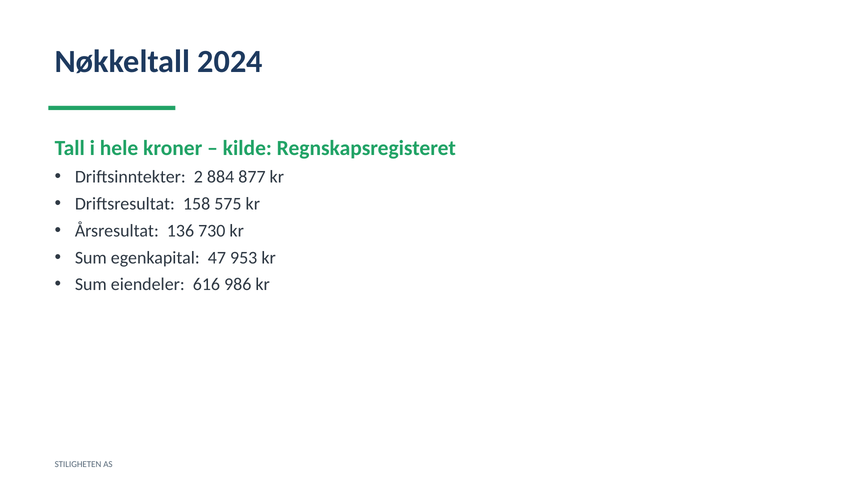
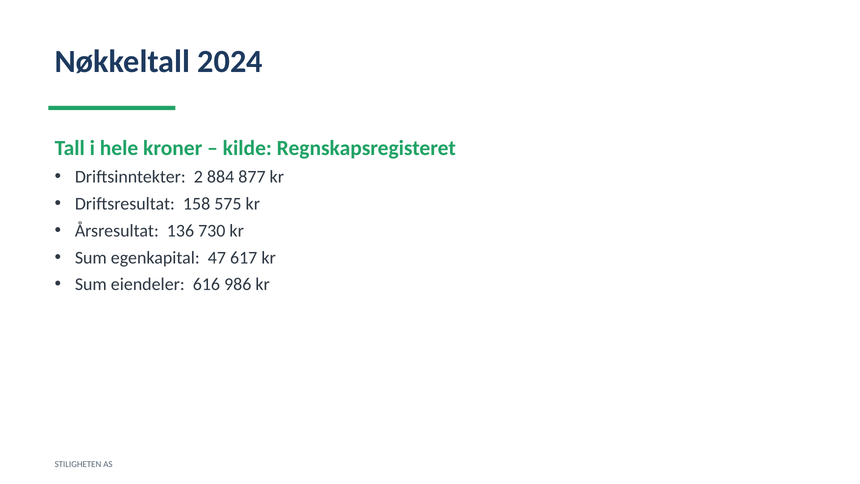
953: 953 -> 617
